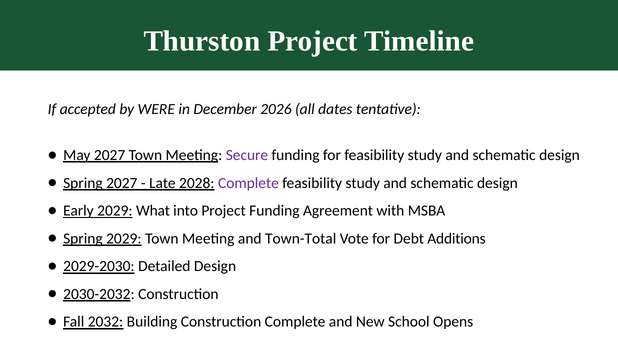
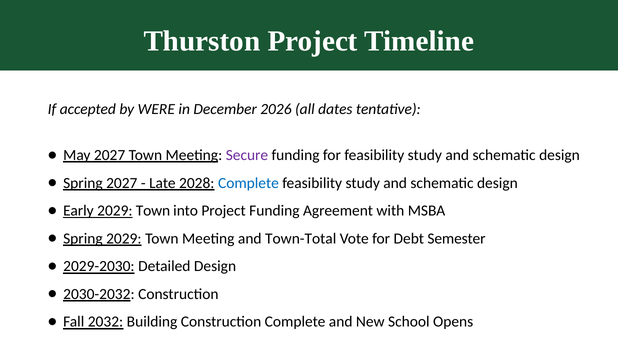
Complete at (248, 183) colour: purple -> blue
What at (153, 211): What -> Town
Additions: Additions -> Semester
